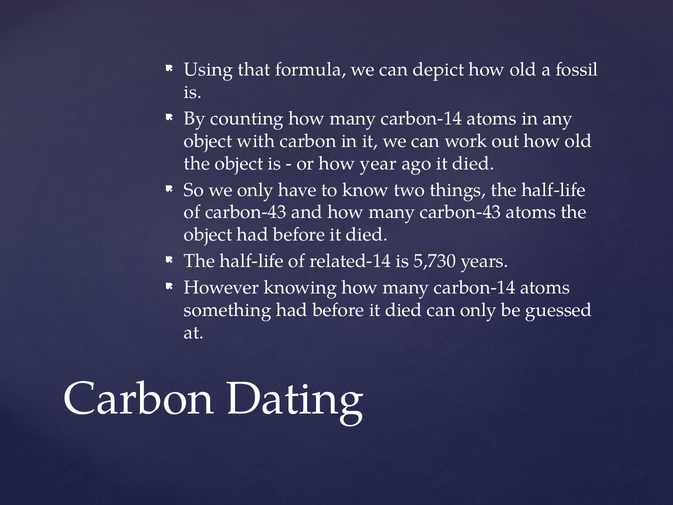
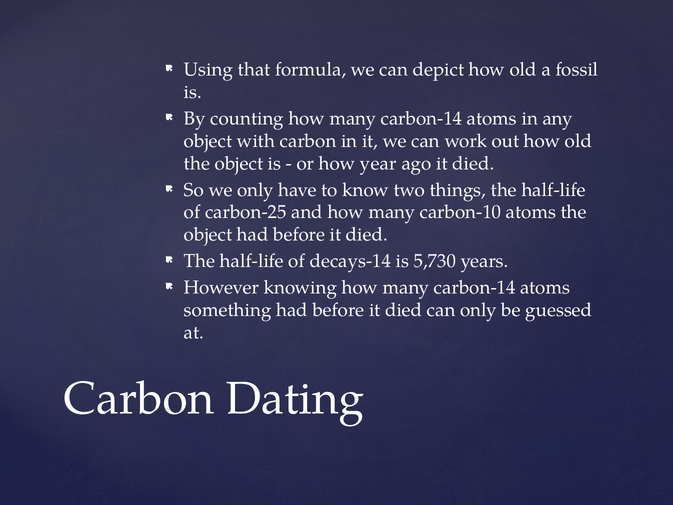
of carbon-43: carbon-43 -> carbon-25
many carbon-43: carbon-43 -> carbon-10
related-14: related-14 -> decays-14
